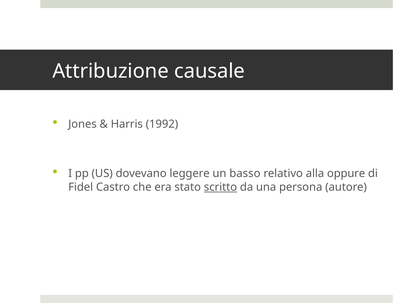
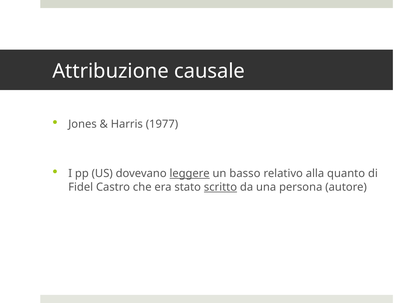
1992: 1992 -> 1977
leggere underline: none -> present
oppure: oppure -> quanto
